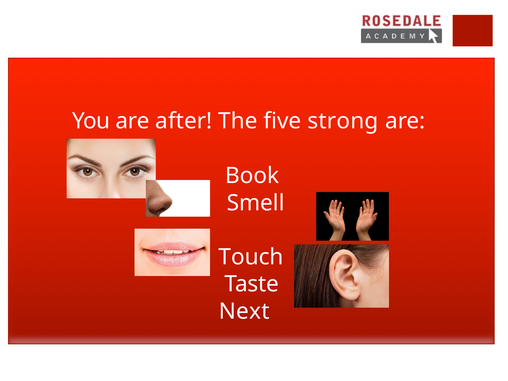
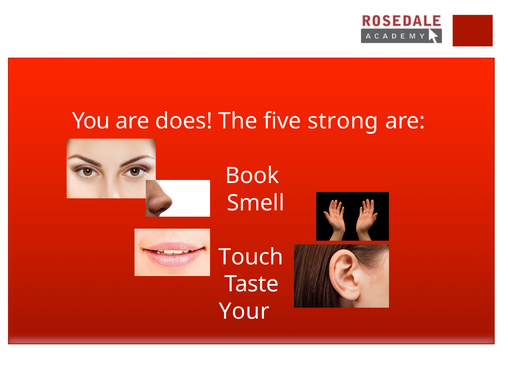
after: after -> does
Next: Next -> Your
